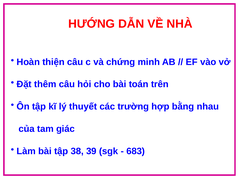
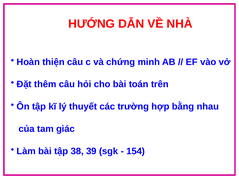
683: 683 -> 154
